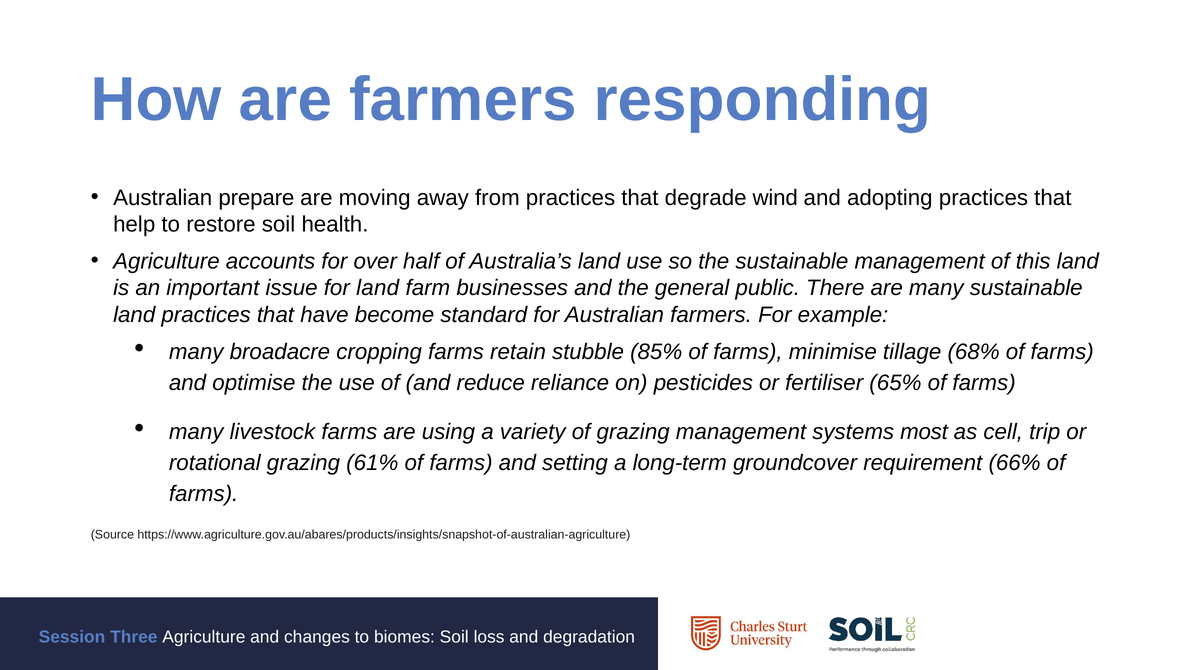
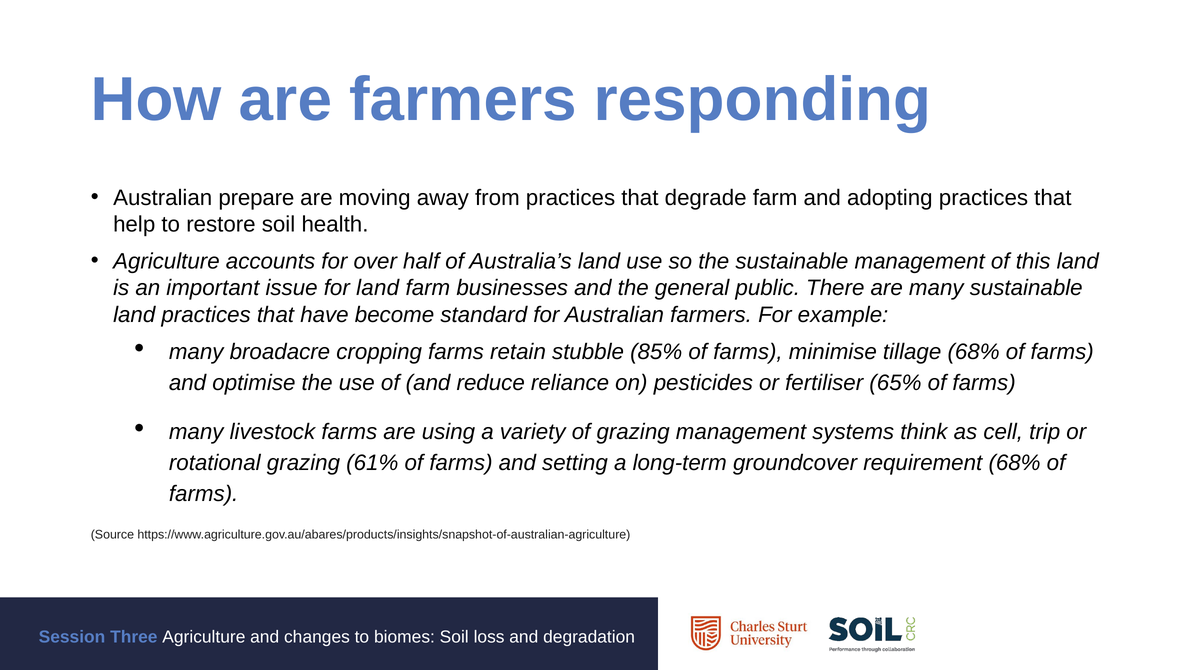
degrade wind: wind -> farm
most: most -> think
requirement 66%: 66% -> 68%
